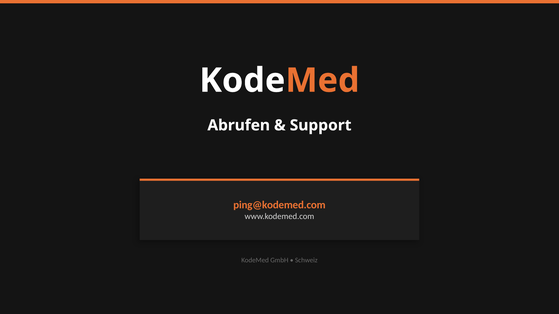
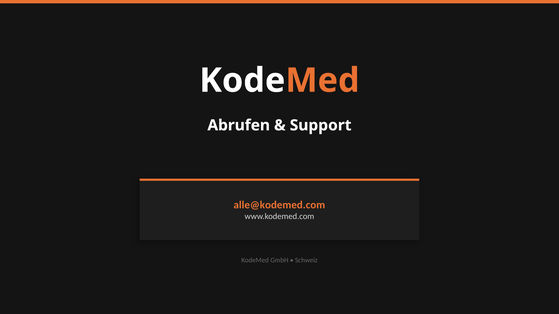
ping@kodemed.com: ping@kodemed.com -> alle@kodemed.com
